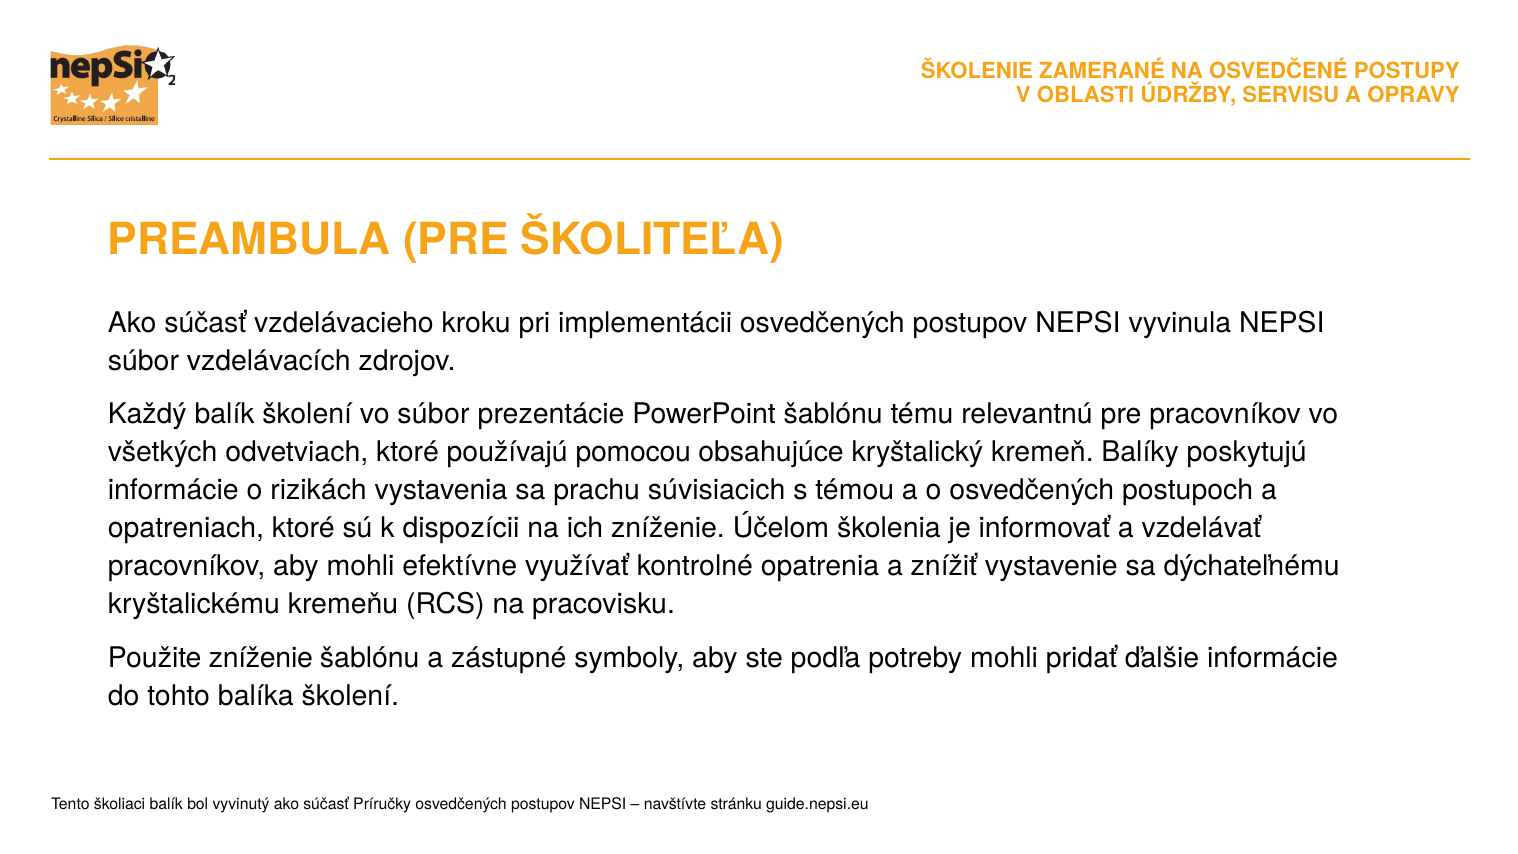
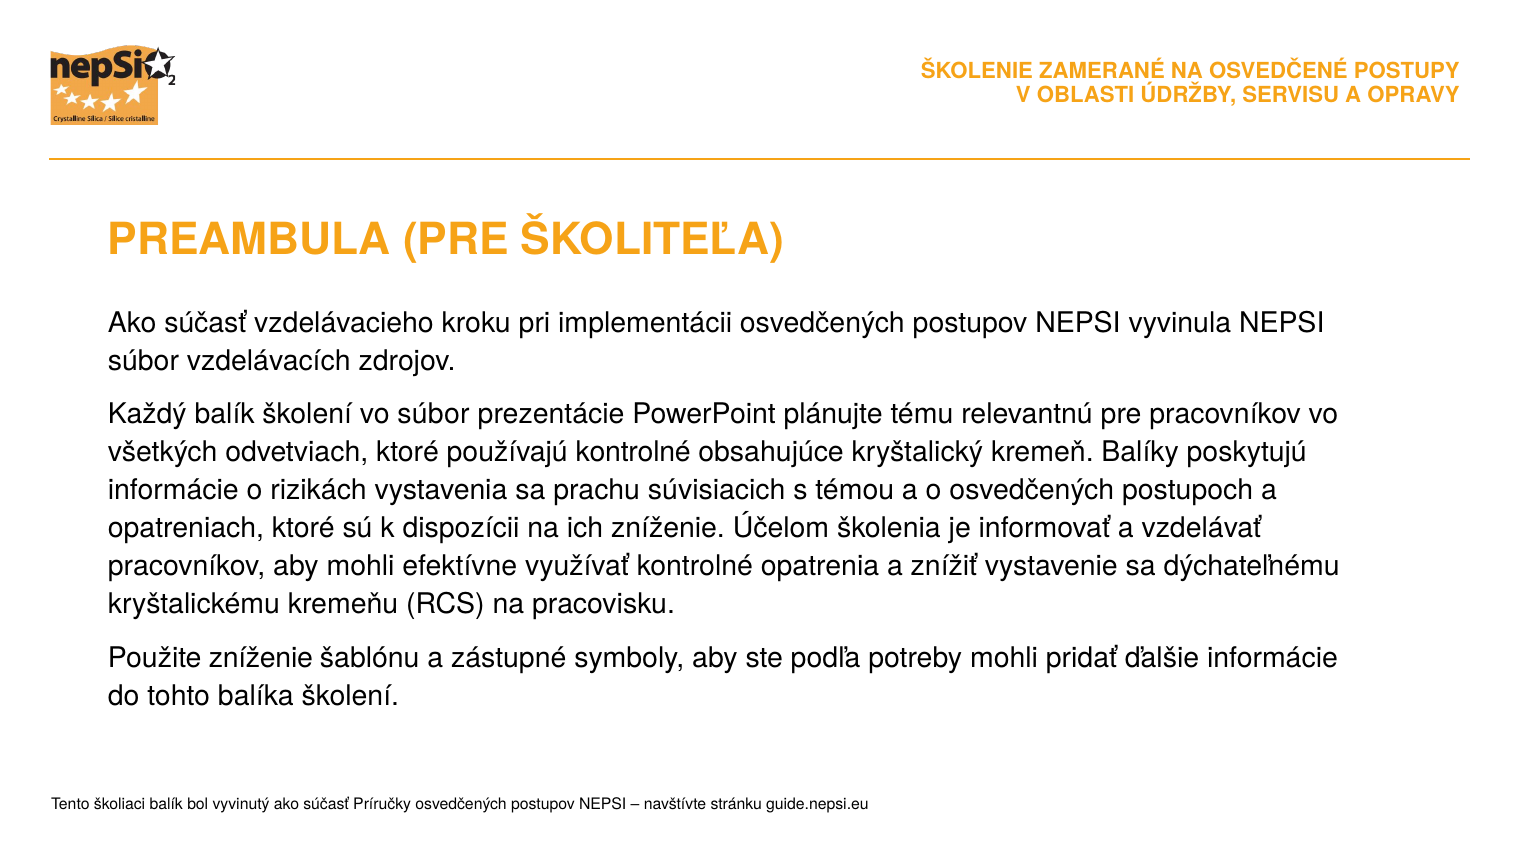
PowerPoint šablónu: šablónu -> plánujte
používajú pomocou: pomocou -> kontrolné
